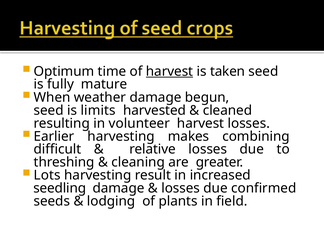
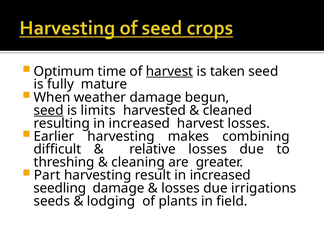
seed at (49, 110) underline: none -> present
resulting in volunteer: volunteer -> increased
Lots: Lots -> Part
confirmed: confirmed -> irrigations
